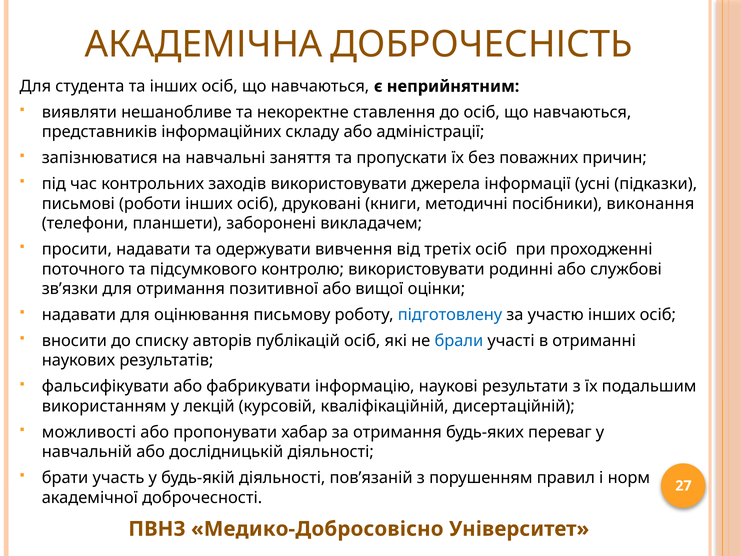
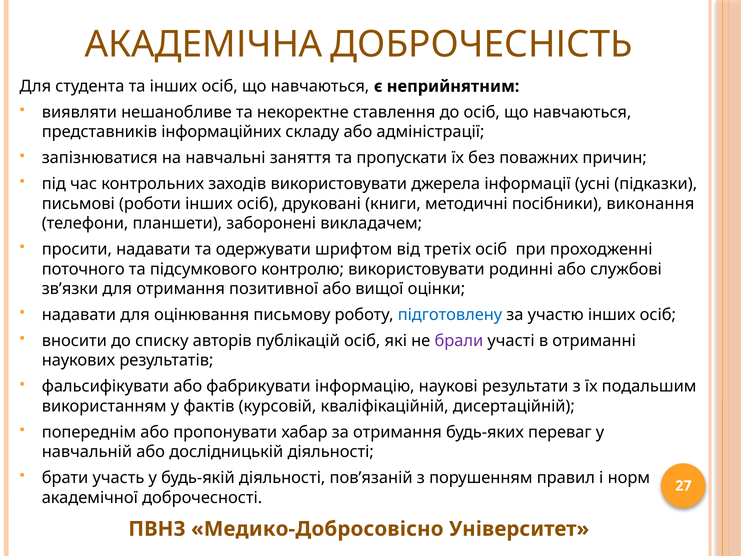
вивчення: вивчення -> шрифтом
брали colour: blue -> purple
лекцій: лекцій -> фактів
можливості: можливості -> попереднім
